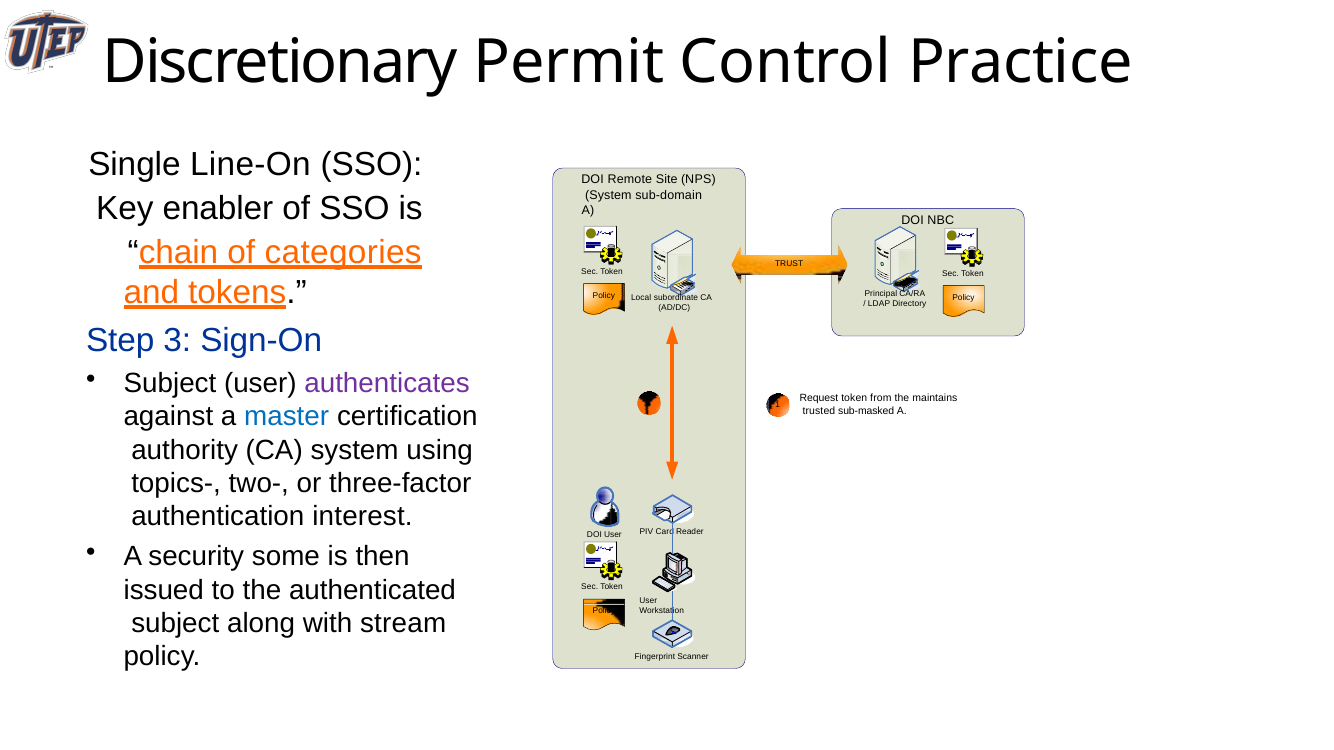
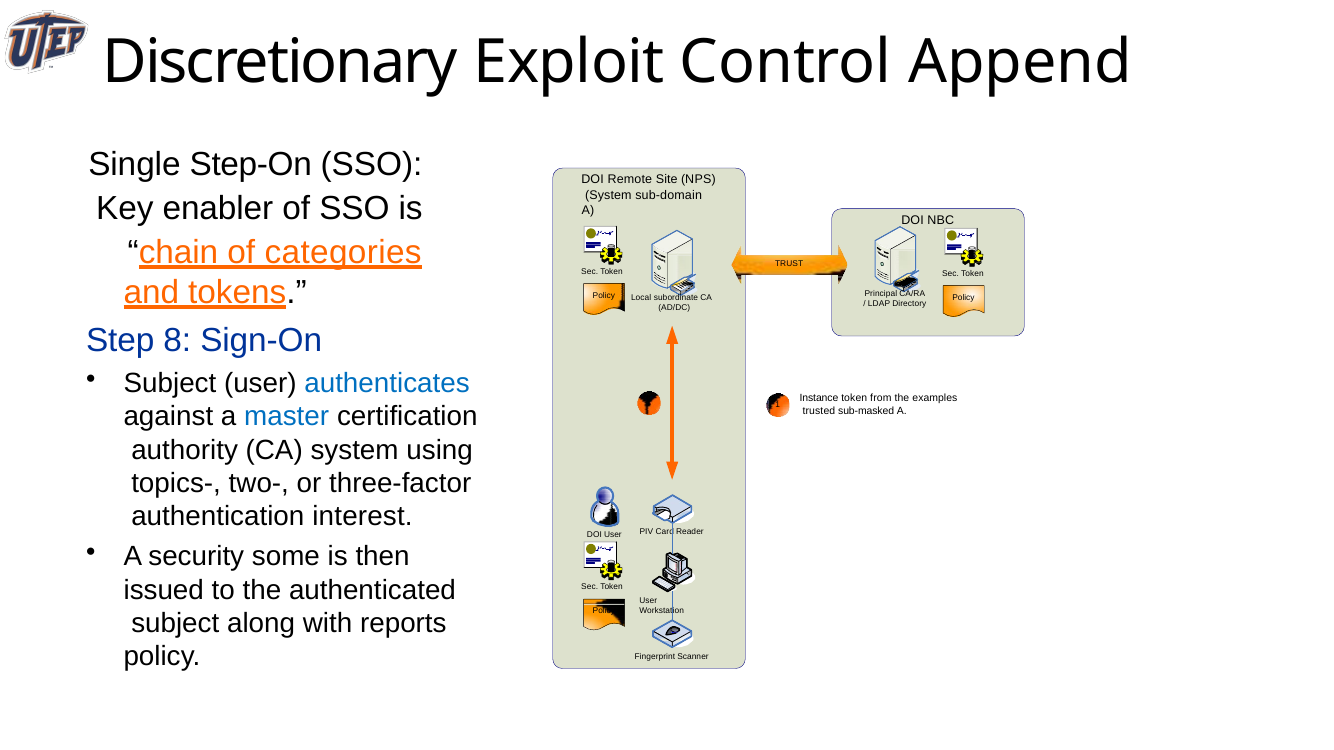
Permit: Permit -> Exploit
Practice: Practice -> Append
Line-On: Line-On -> Step-On
3: 3 -> 8
authenticates colour: purple -> blue
Request: Request -> Instance
maintains: maintains -> examples
stream: stream -> reports
